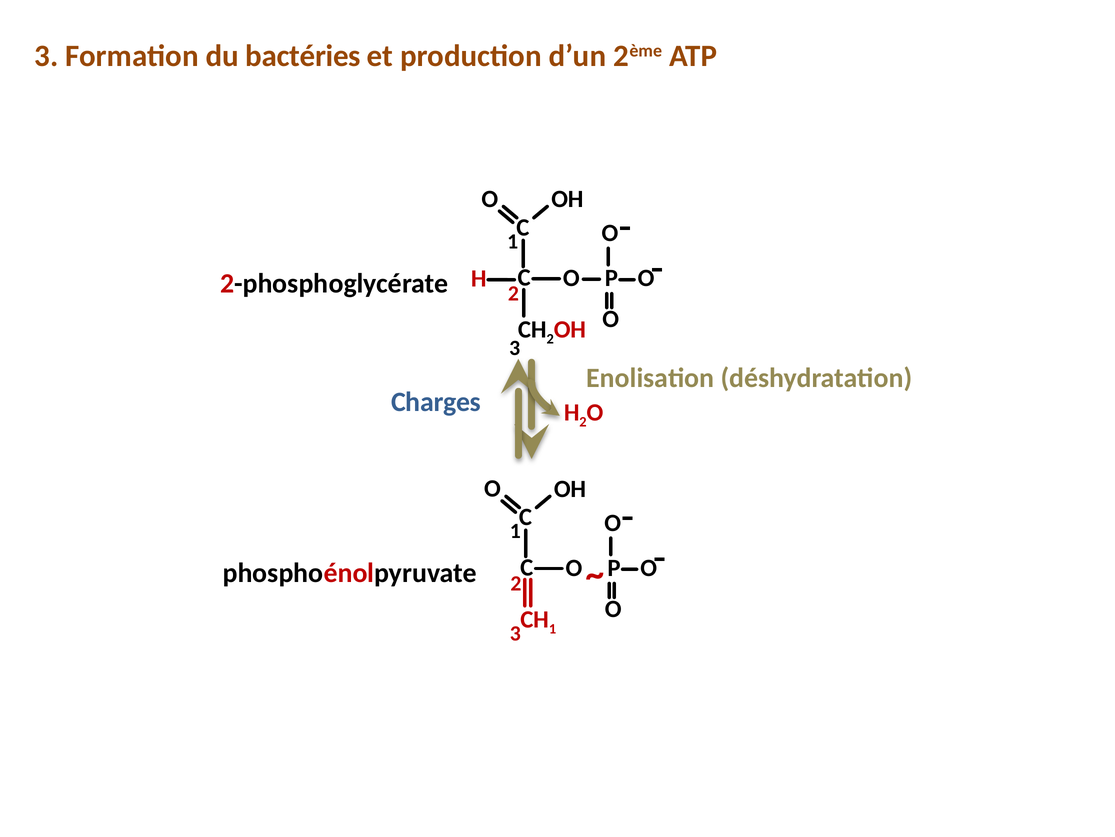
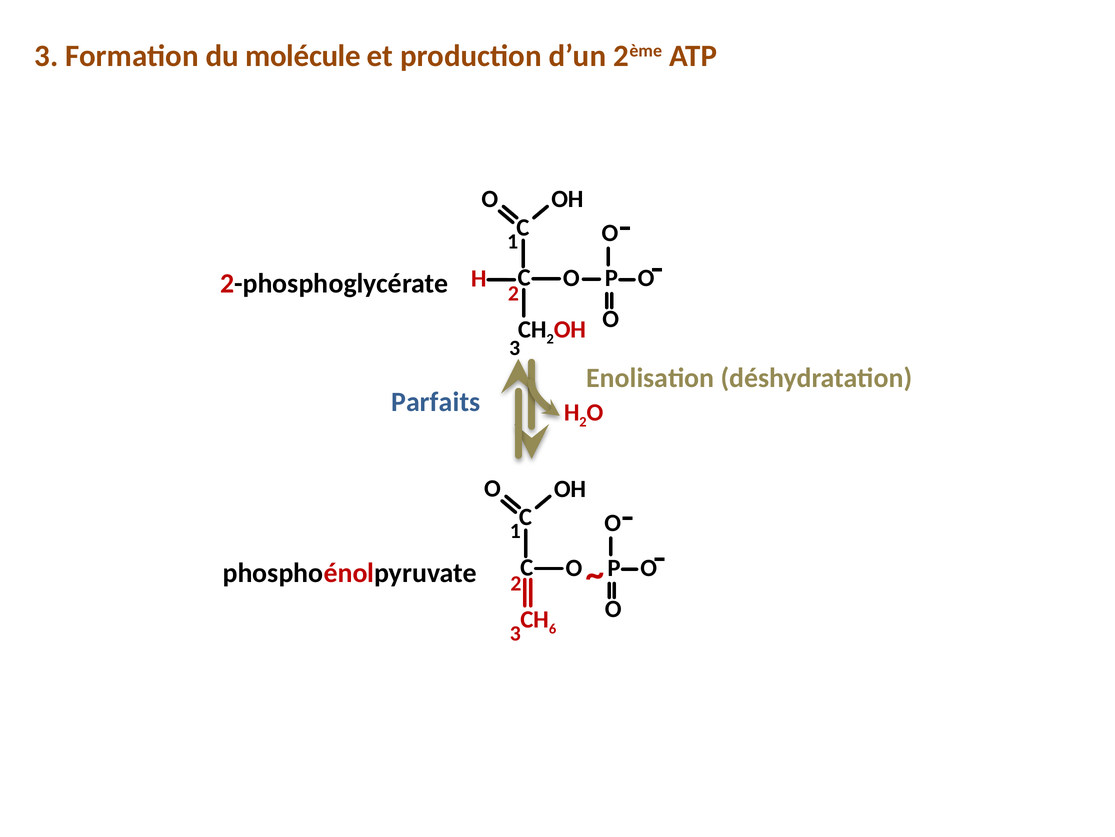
bactéries: bactéries -> molécule
Charges: Charges -> Parfaits
1 at (553, 628): 1 -> 6
